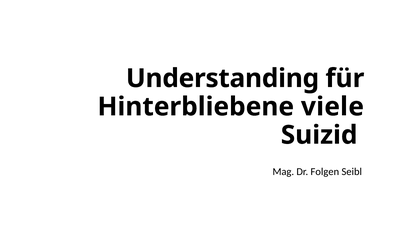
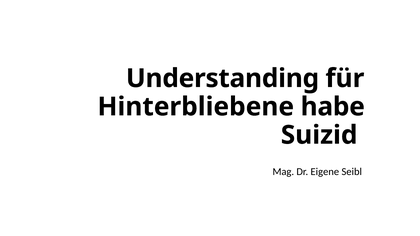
viele: viele -> habe
Folgen: Folgen -> Eigene
